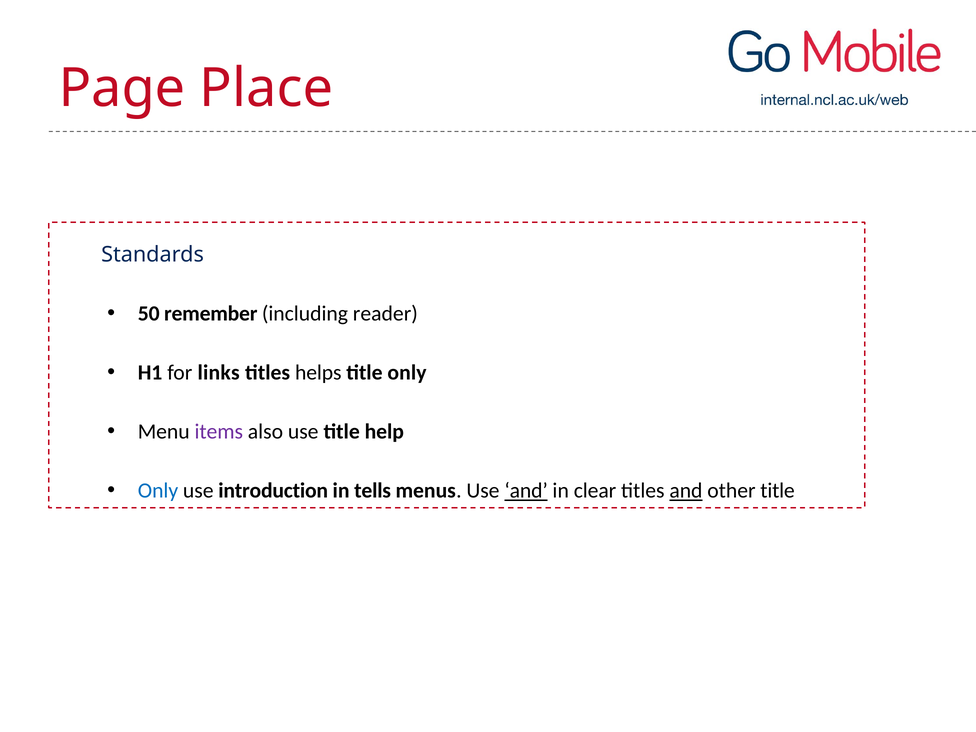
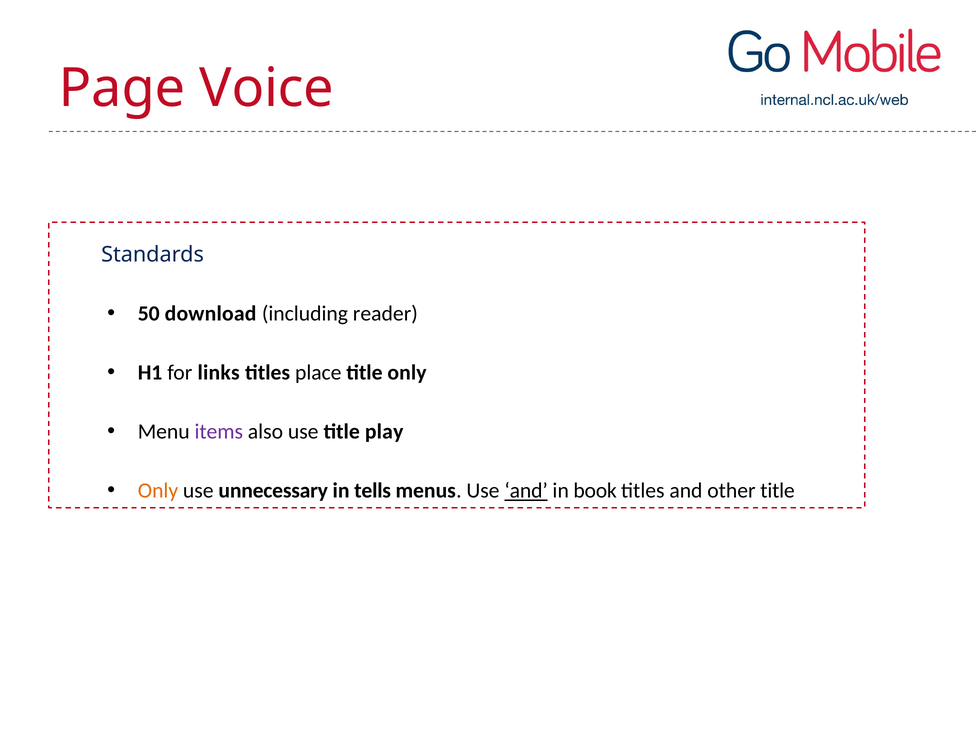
Place: Place -> Voice
remember: remember -> download
helps: helps -> place
help: help -> play
Only at (158, 491) colour: blue -> orange
introduction: introduction -> unnecessary
clear: clear -> book
and at (686, 491) underline: present -> none
